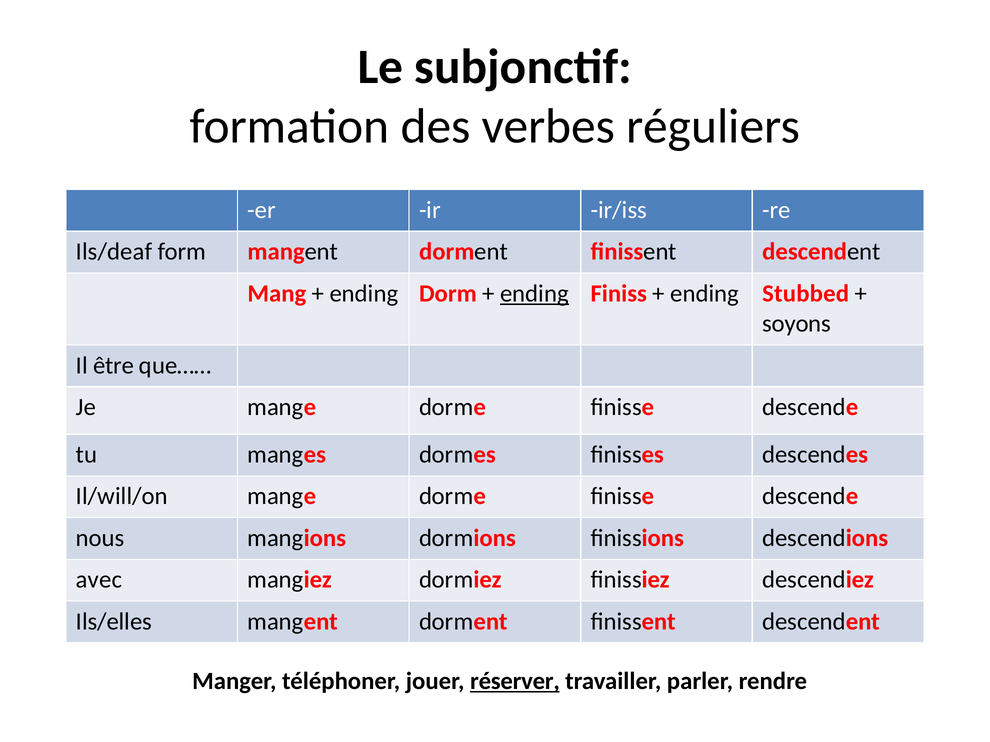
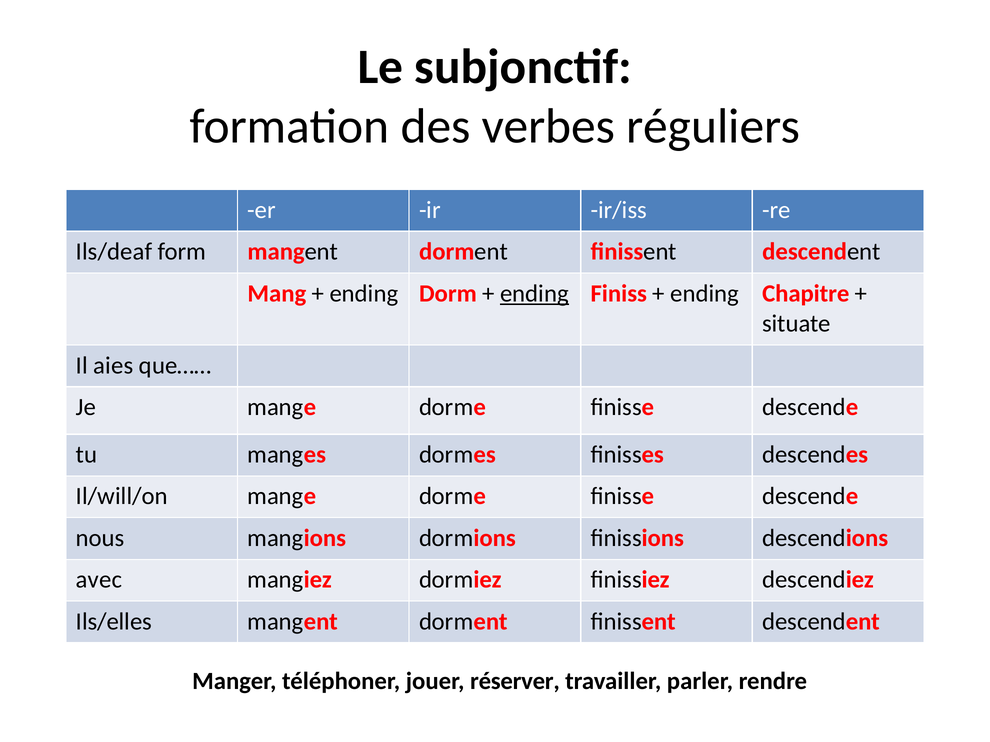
Stubbed: Stubbed -> Chapitre
soyons: soyons -> situate
être: être -> aies
réserver underline: present -> none
